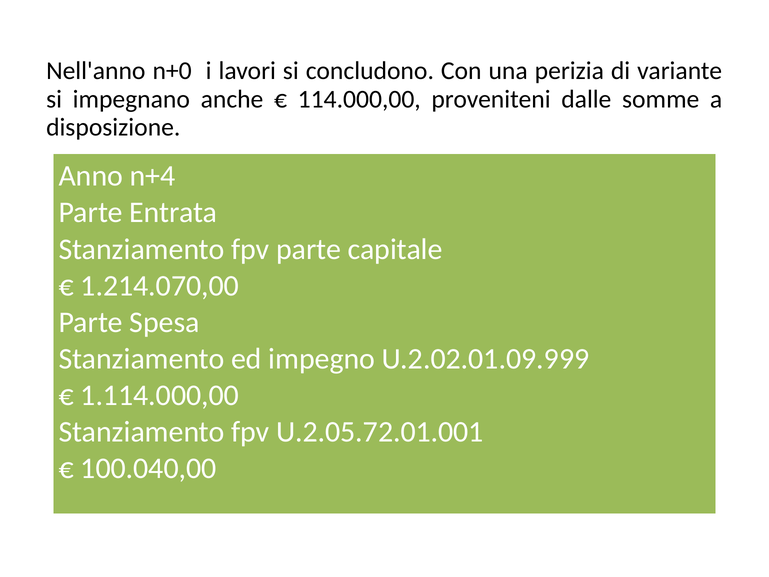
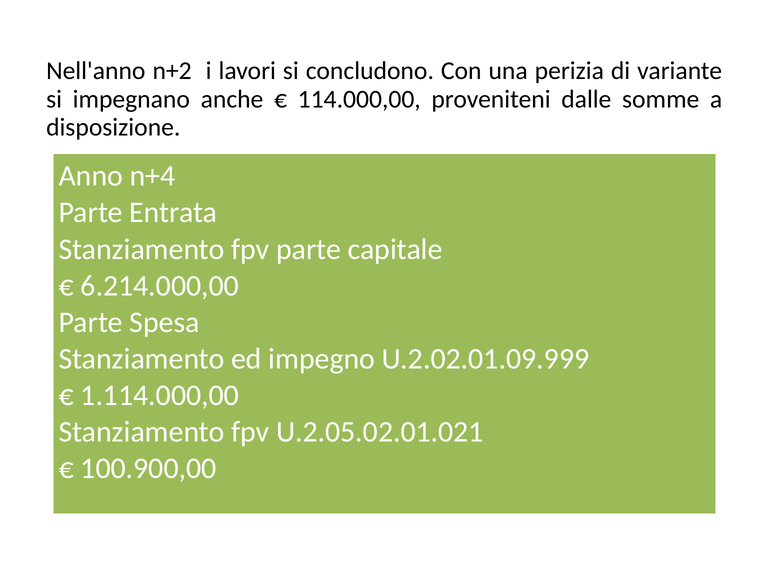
n+0: n+0 -> n+2
1.214.070,00: 1.214.070,00 -> 6.214.000,00
U.2.05.72.01.001: U.2.05.72.01.001 -> U.2.05.02.01.021
100.040,00: 100.040,00 -> 100.900,00
